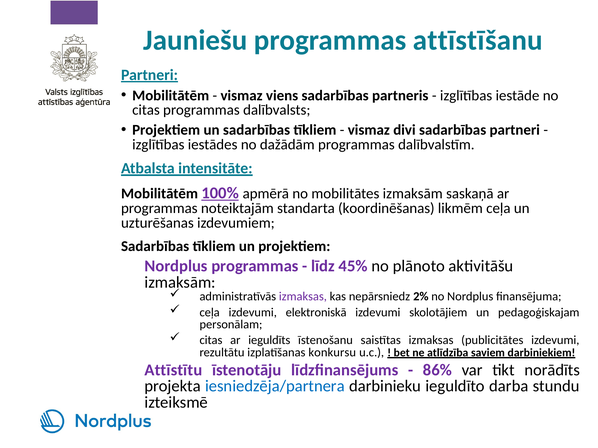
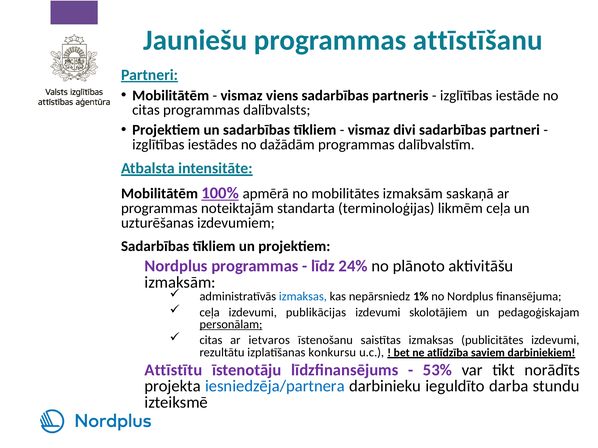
koordinēšanas: koordinēšanas -> terminoloģijas
45%: 45% -> 24%
izmaksas at (303, 297) colour: purple -> blue
2%: 2% -> 1%
elektroniskā: elektroniskā -> publikācijas
personālam underline: none -> present
ieguldīts: ieguldīts -> ietvaros
86%: 86% -> 53%
